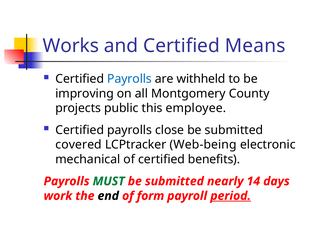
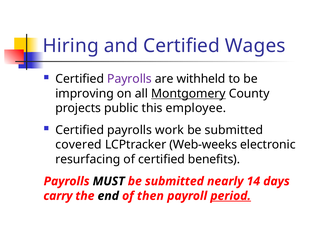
Works: Works -> Hiring
Means: Means -> Wages
Payrolls at (129, 79) colour: blue -> purple
Montgomery underline: none -> present
close: close -> work
Web-being: Web-being -> Web-weeks
mechanical: mechanical -> resurfacing
MUST colour: green -> black
work: work -> carry
form: form -> then
